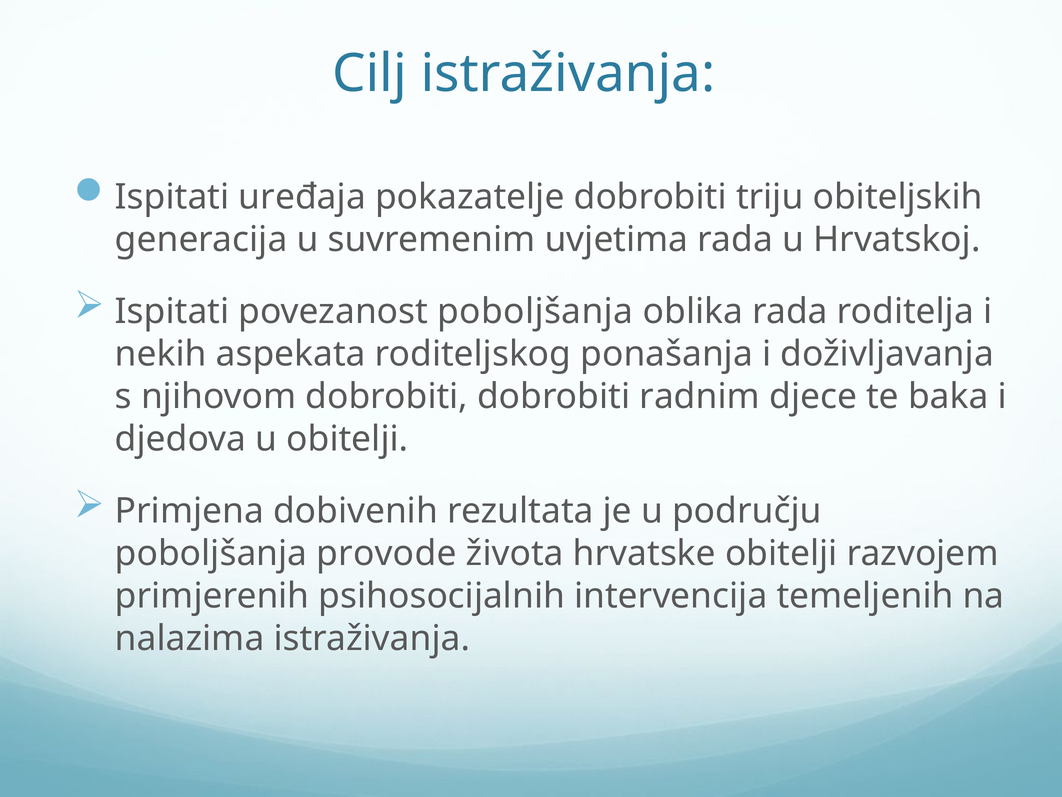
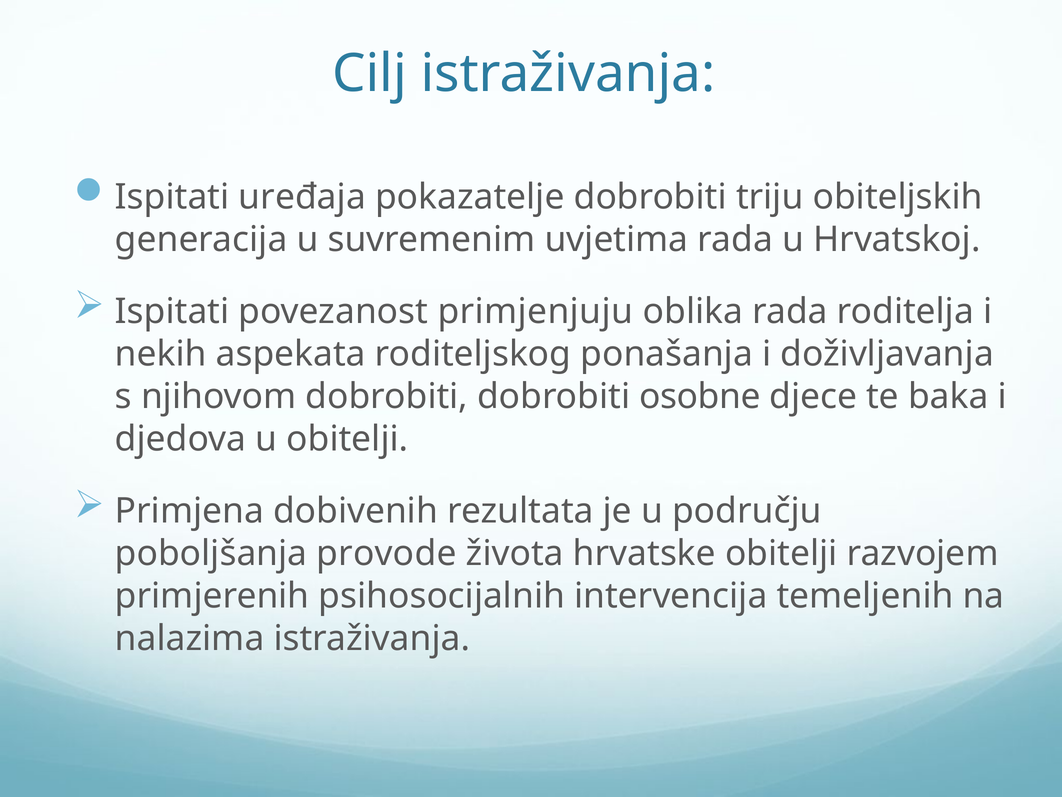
povezanost poboljšanja: poboljšanja -> primjenjuju
radnim: radnim -> osobne
